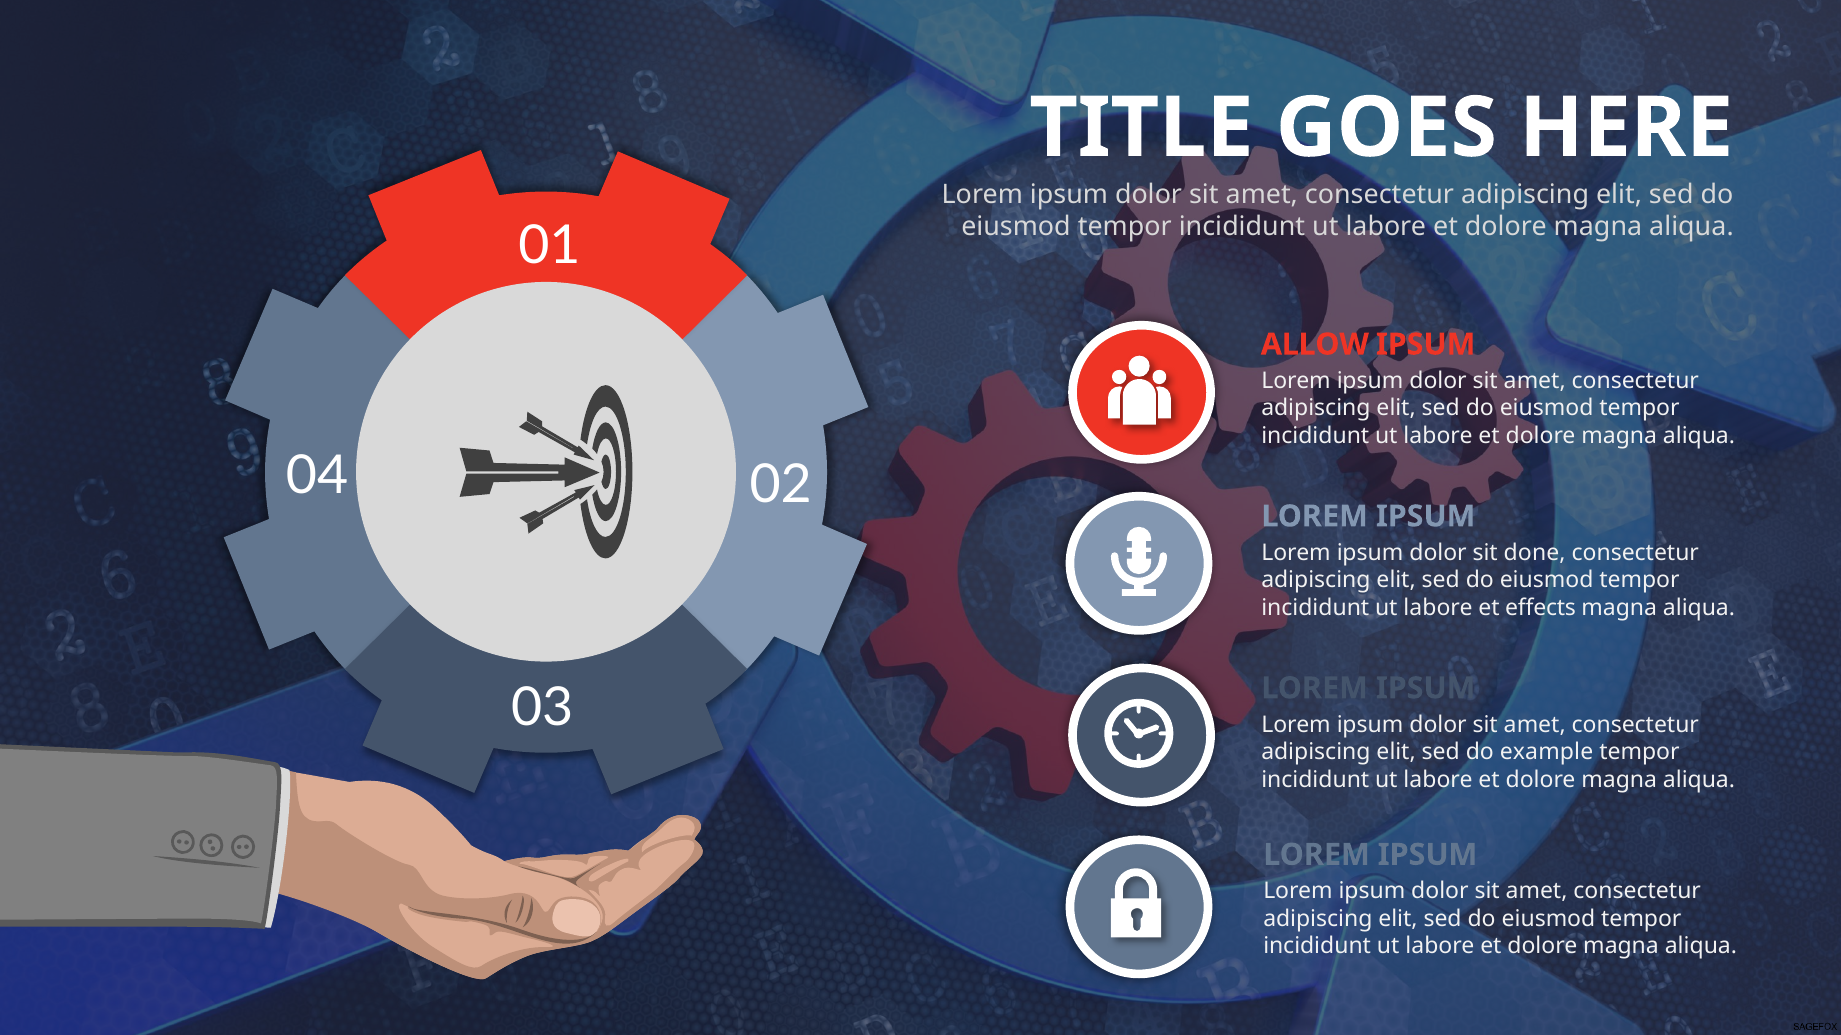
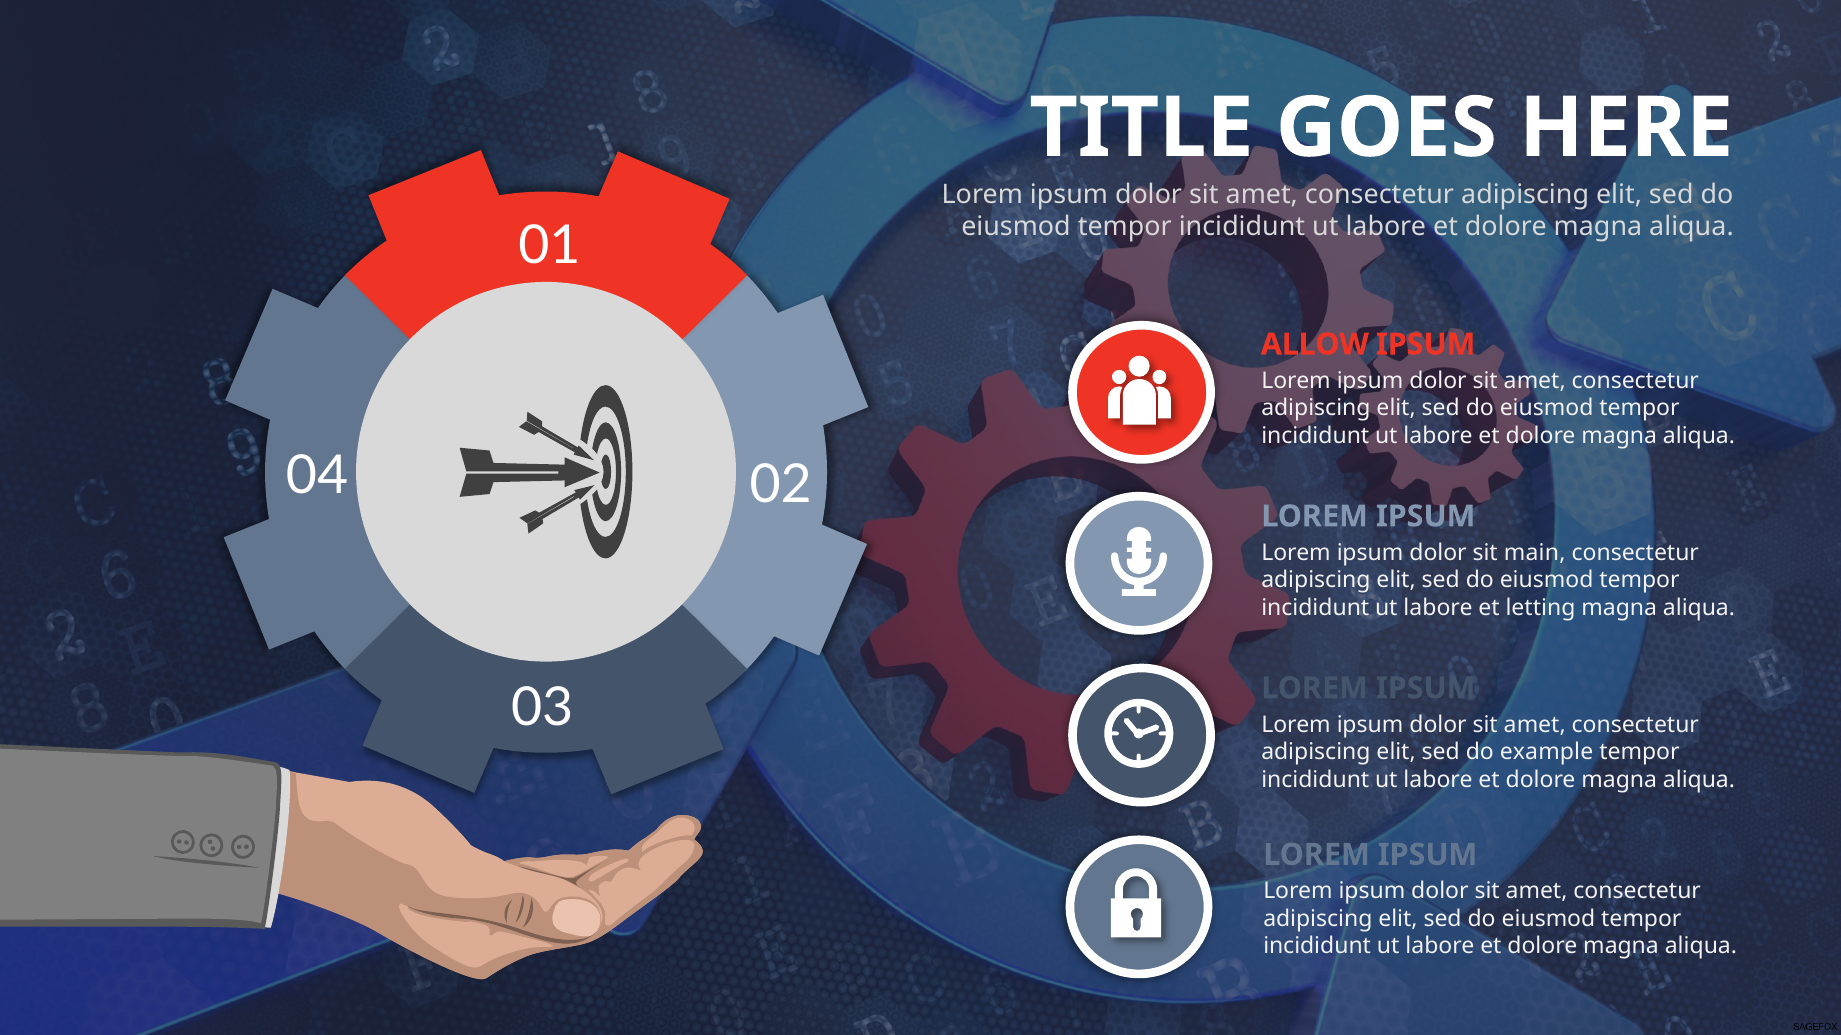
done: done -> main
effects: effects -> letting
